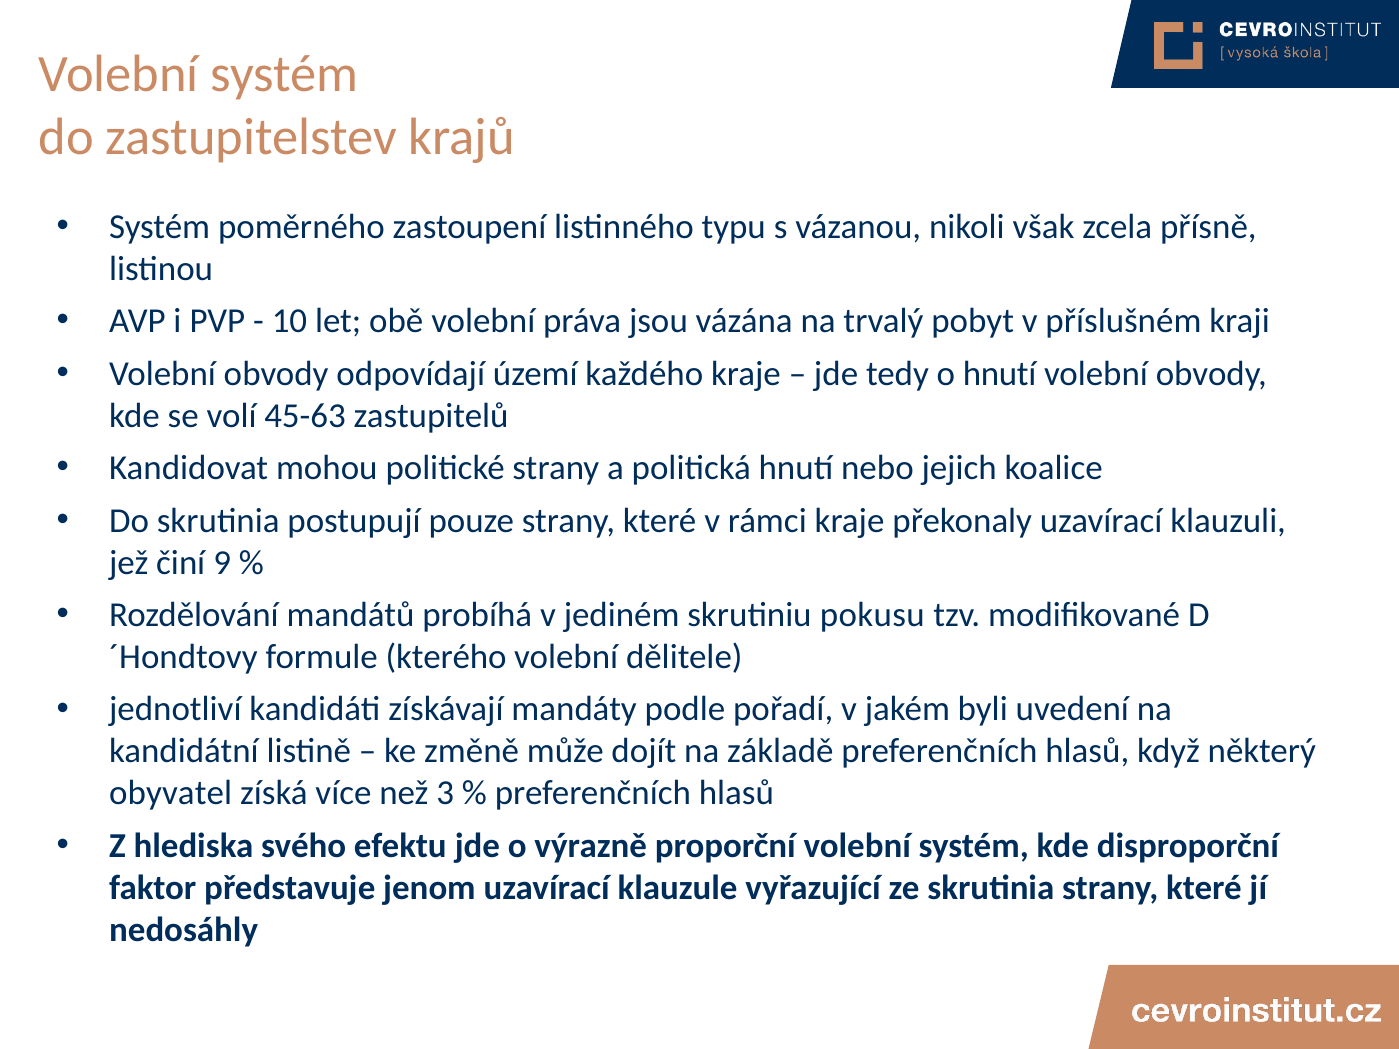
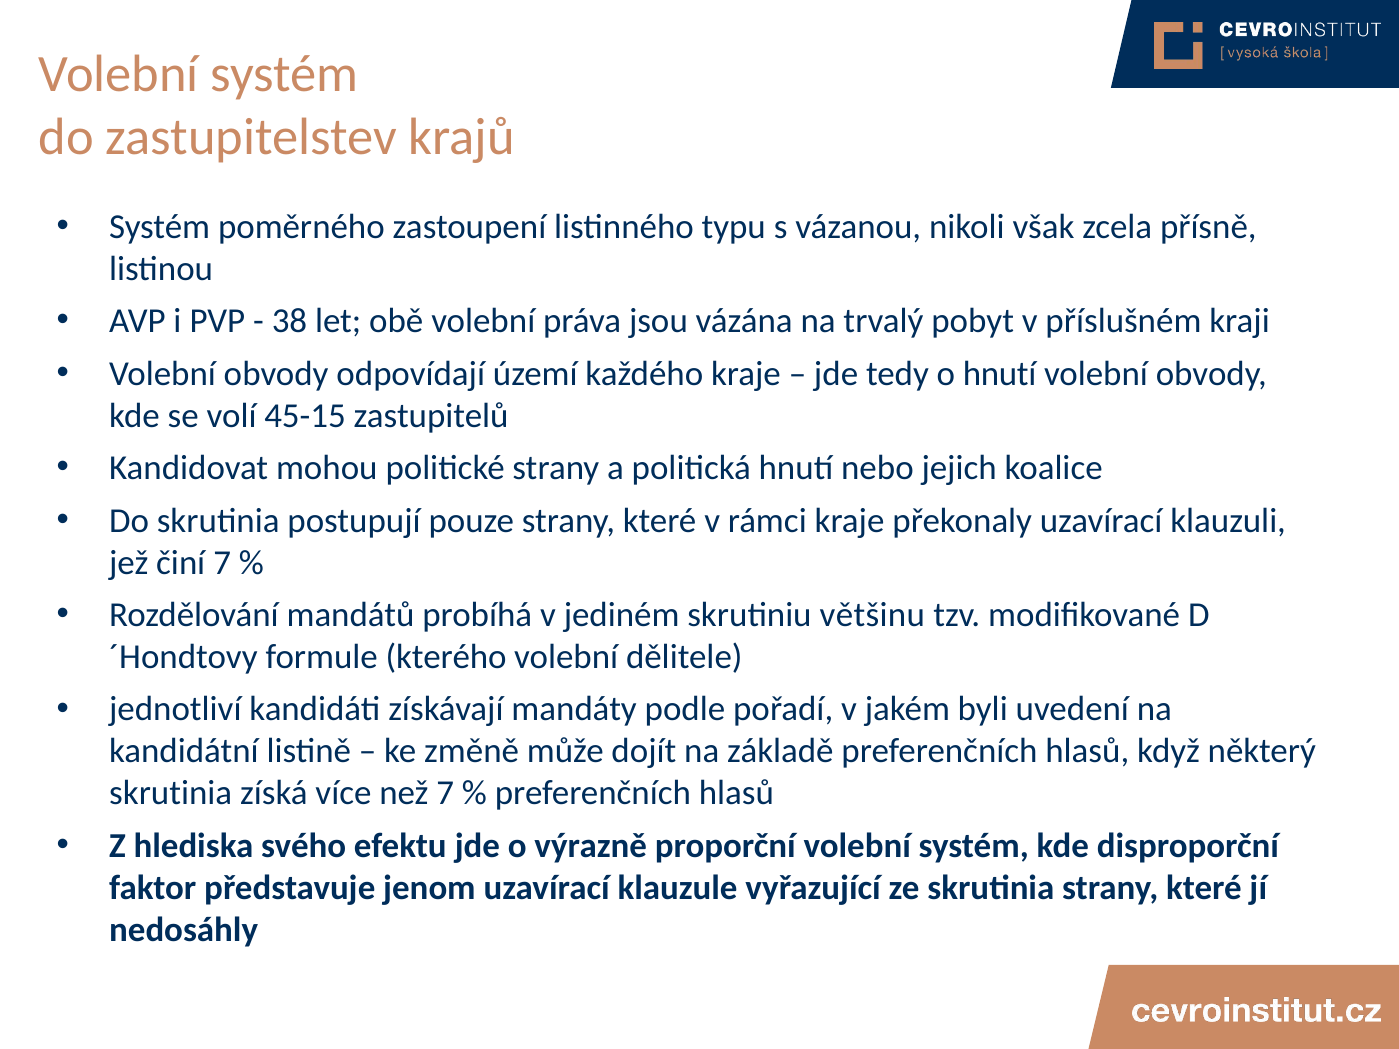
10: 10 -> 38
45-63: 45-63 -> 45-15
činí 9: 9 -> 7
pokusu: pokusu -> většinu
obyvatel at (171, 793): obyvatel -> skrutinia
než 3: 3 -> 7
